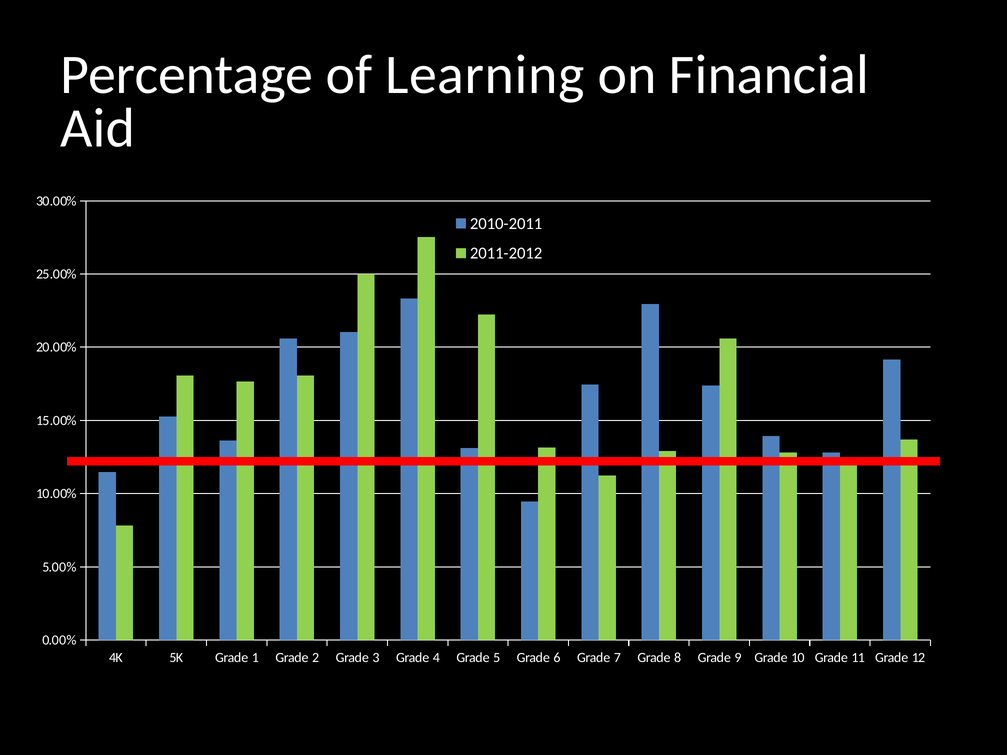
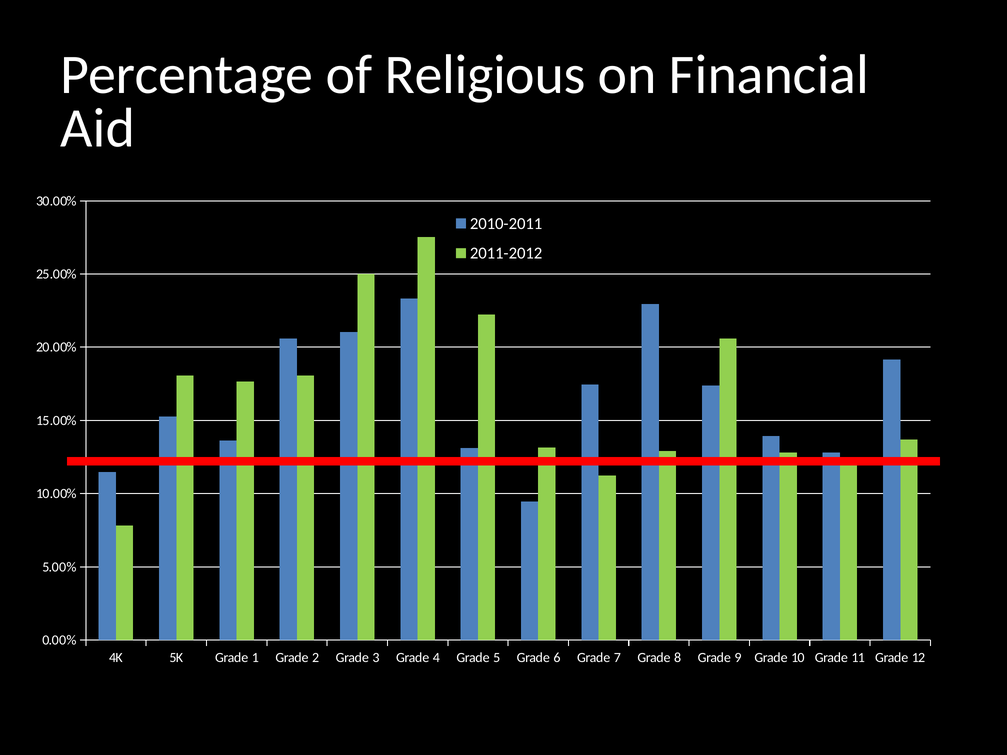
Learning: Learning -> Religious
